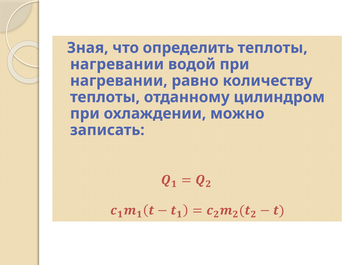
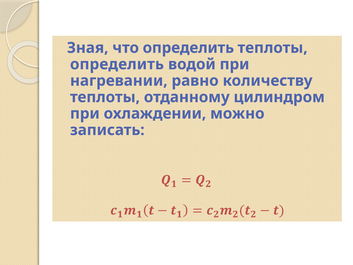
нагревании at (117, 64): нагревании -> определить
